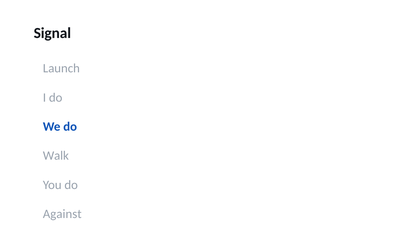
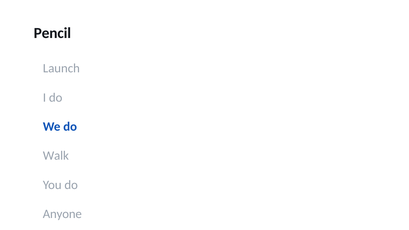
Signal: Signal -> Pencil
Against: Against -> Anyone
